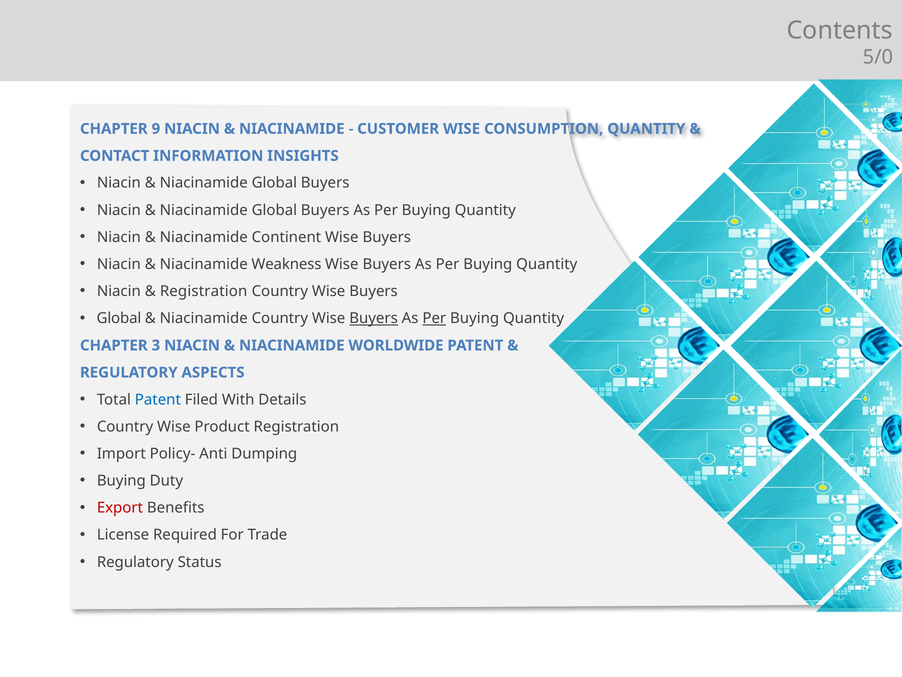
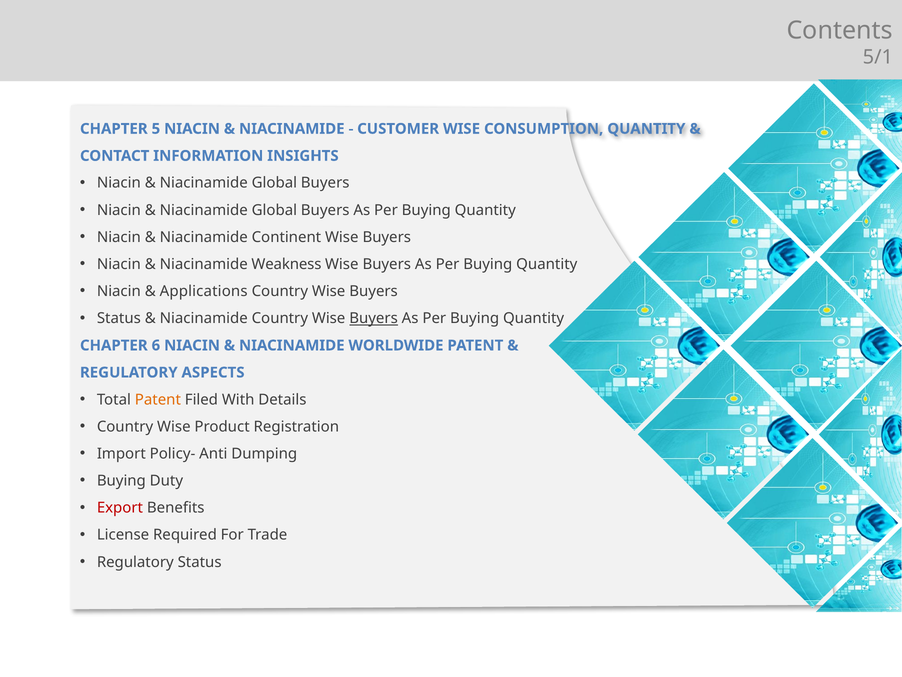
5/0: 5/0 -> 5/1
9: 9 -> 5
Registration at (204, 291): Registration -> Applications
Global at (119, 318): Global -> Status
Per at (434, 318) underline: present -> none
3: 3 -> 6
Patent at (158, 399) colour: blue -> orange
